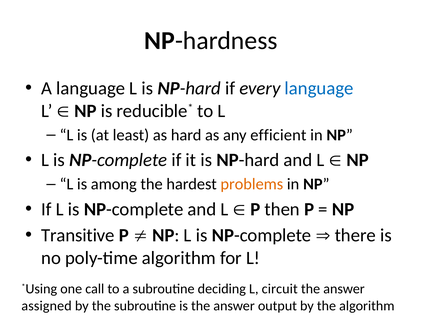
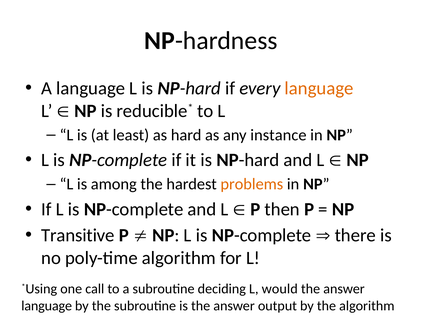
language at (319, 89) colour: blue -> orange
efficient: efficient -> instance
circuit: circuit -> would
assigned at (47, 306): assigned -> language
